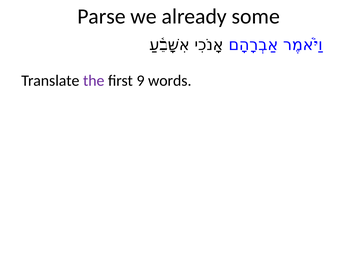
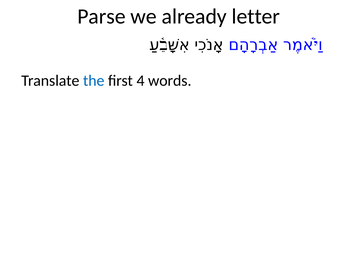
some: some -> letter
the colour: purple -> blue
9: 9 -> 4
